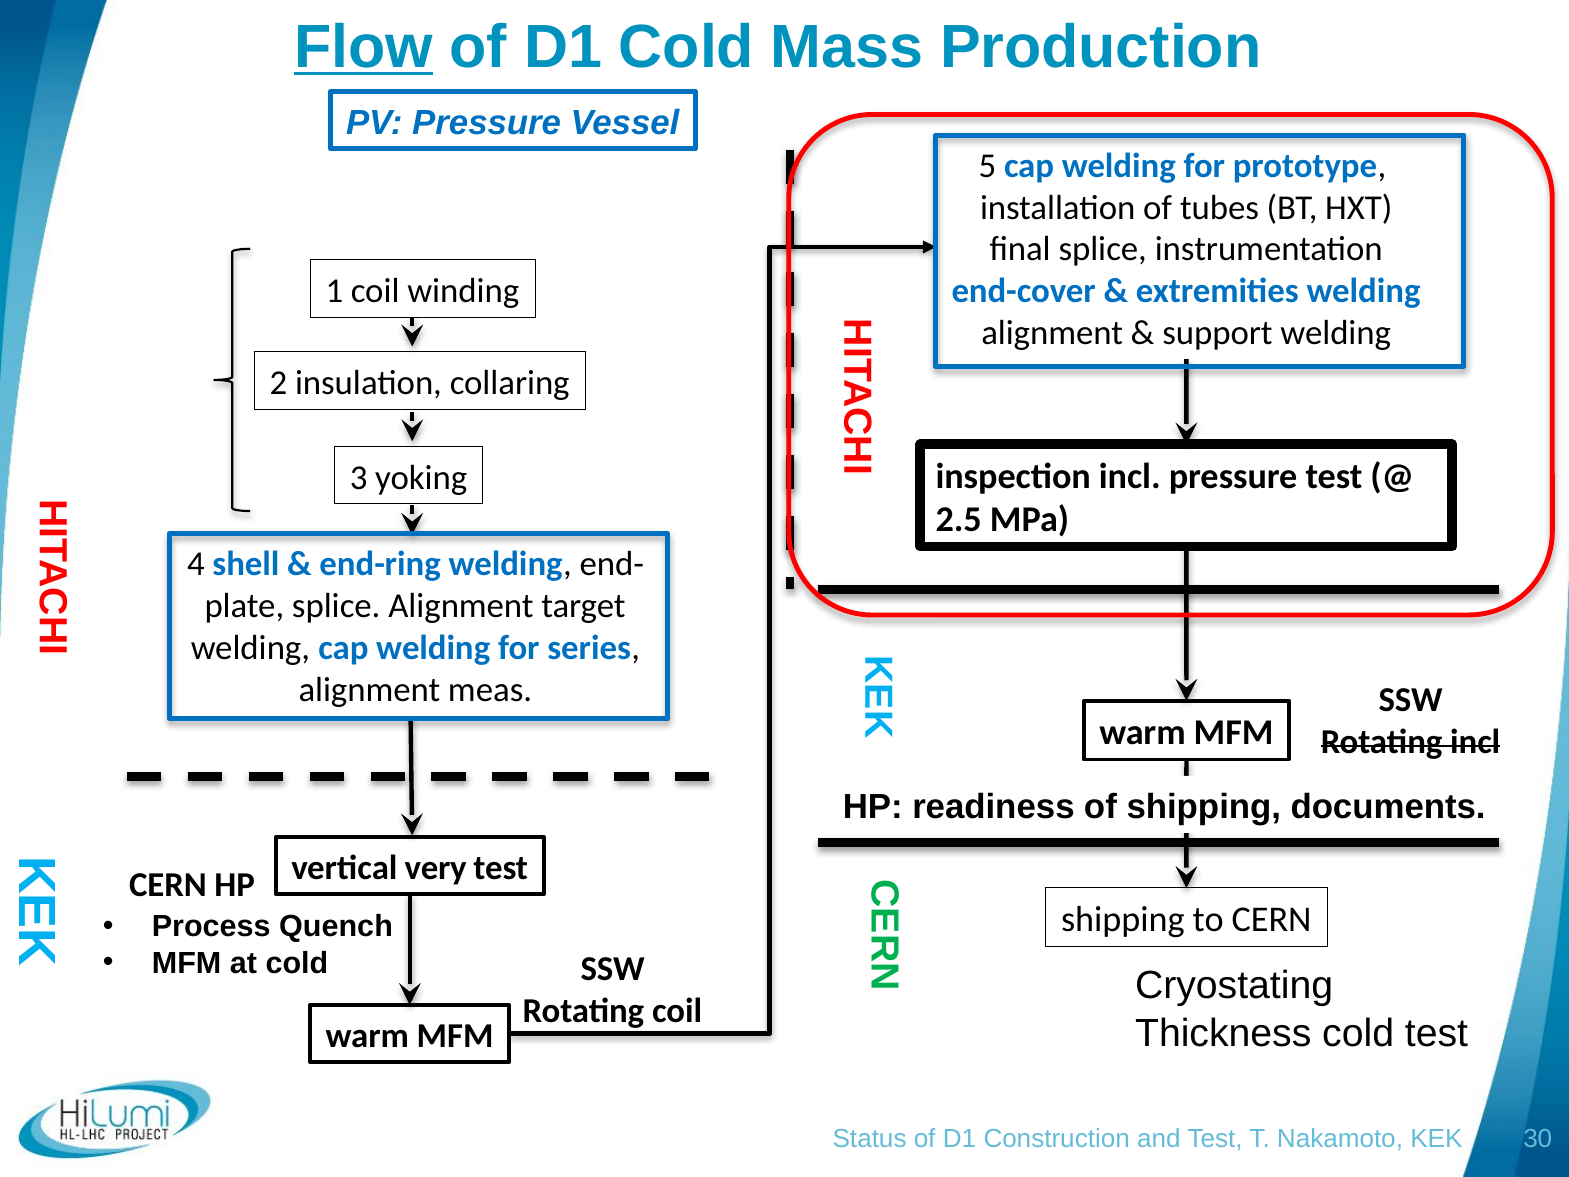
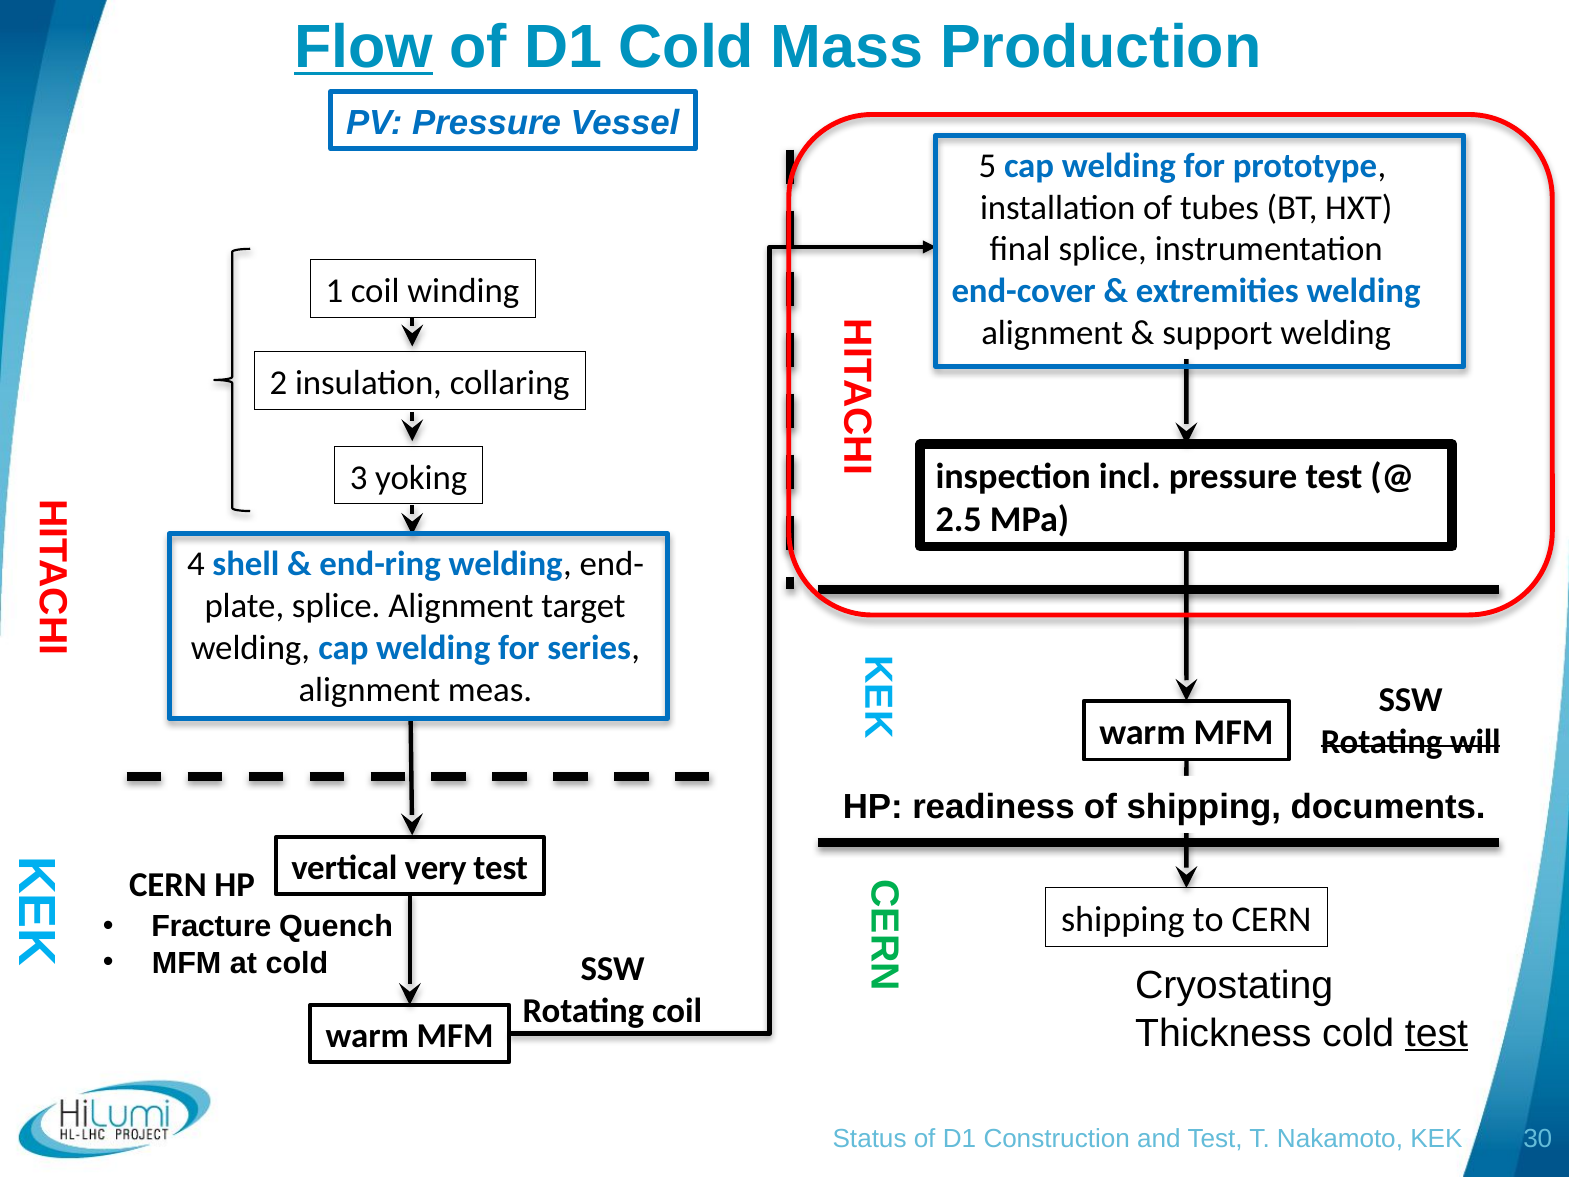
Rotating incl: incl -> will
Process: Process -> Fracture
test at (1437, 1033) underline: none -> present
